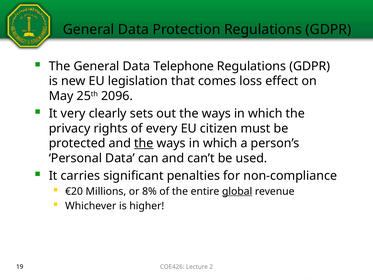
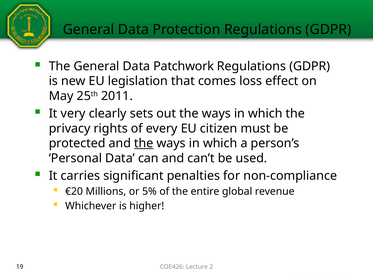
Telephone: Telephone -> Patchwork
2096: 2096 -> 2011
8%: 8% -> 5%
global underline: present -> none
